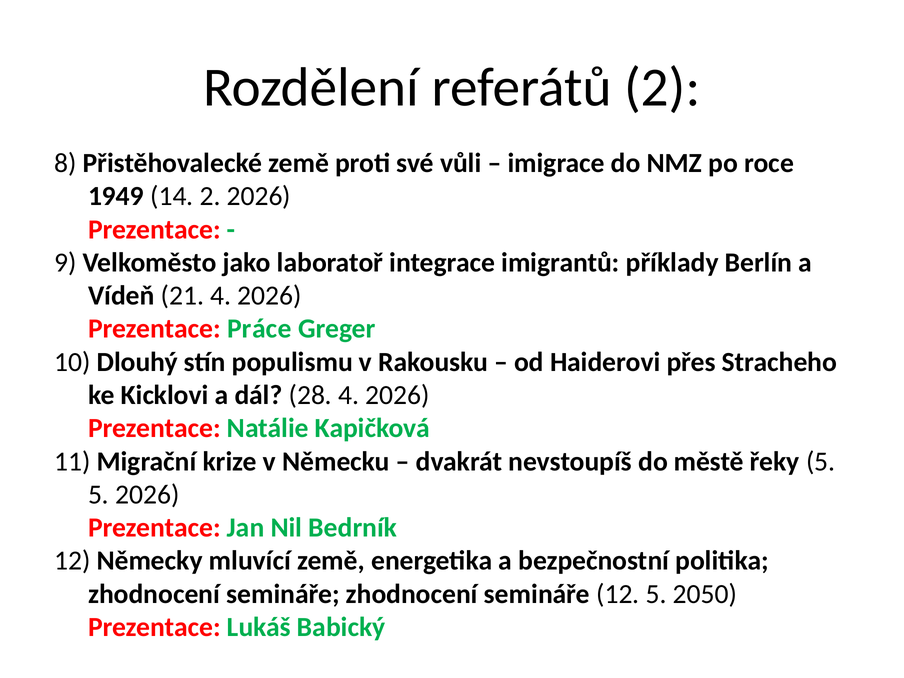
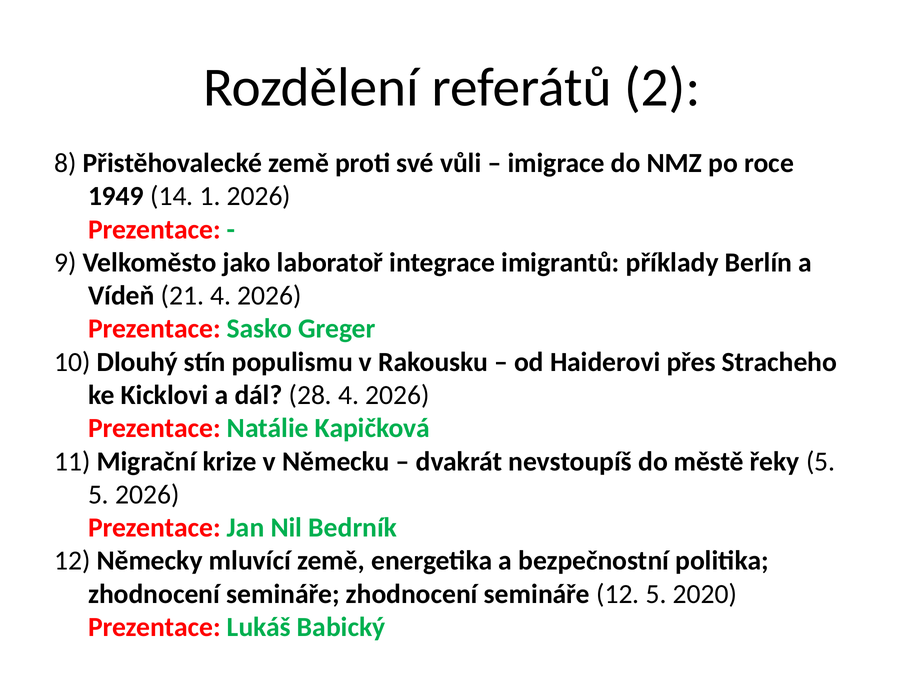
14 2: 2 -> 1
Práce: Práce -> Sasko
2050: 2050 -> 2020
